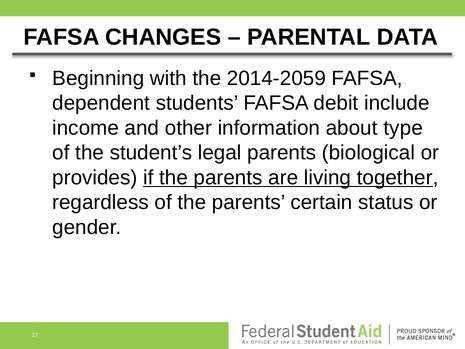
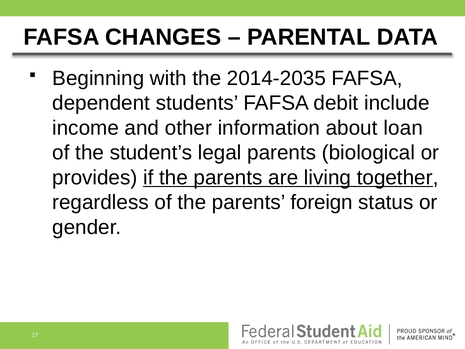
2014-2059: 2014-2059 -> 2014-2035
type: type -> loan
certain: certain -> foreign
